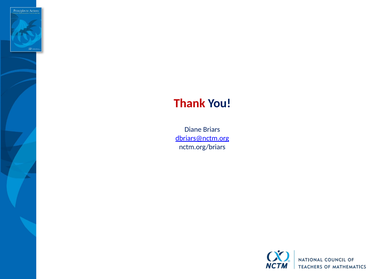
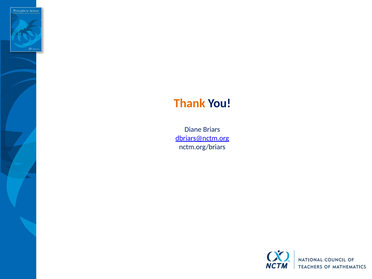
Thank colour: red -> orange
